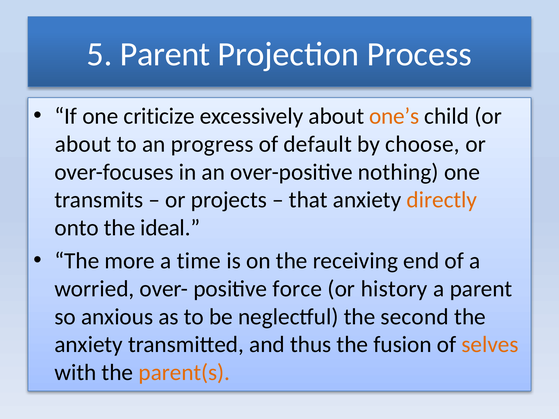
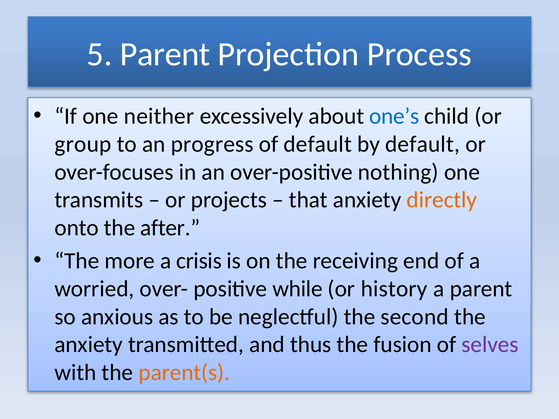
criticize: criticize -> neither
one’s colour: orange -> blue
about at (83, 144): about -> group
by choose: choose -> default
ideal: ideal -> after
time: time -> crisis
force: force -> while
selves colour: orange -> purple
